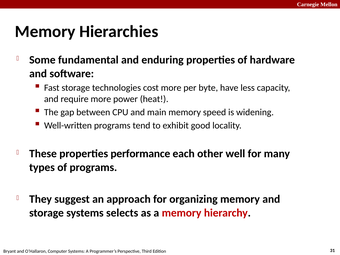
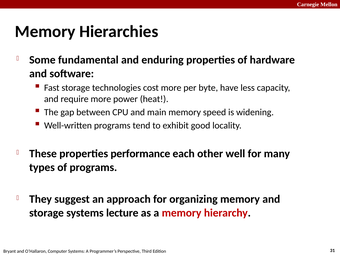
selects: selects -> lecture
